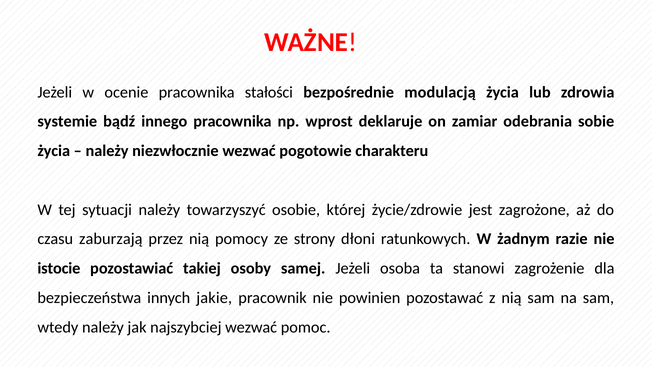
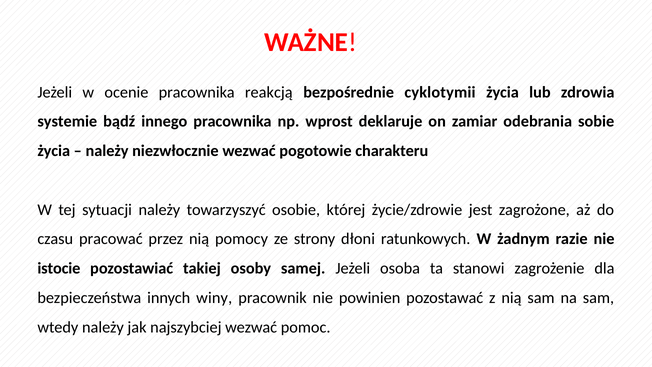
stałości: stałości -> reakcją
modulacją: modulacją -> cyklotymii
zaburzają: zaburzają -> pracować
jakie: jakie -> winy
